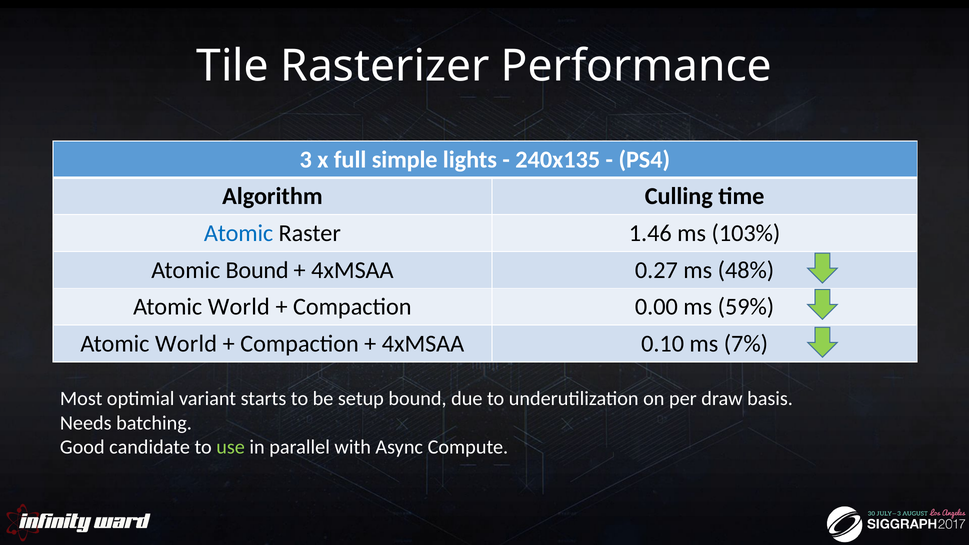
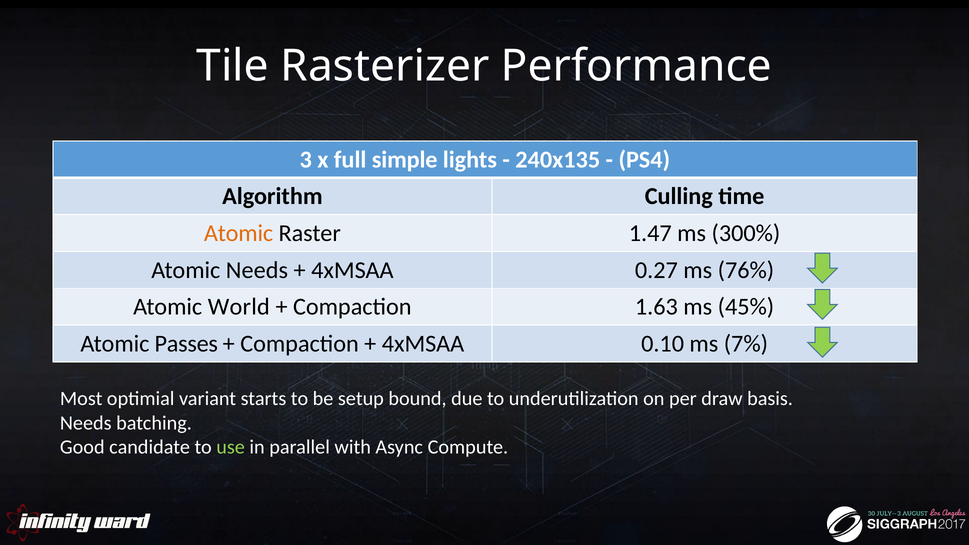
Atomic at (239, 233) colour: blue -> orange
1.46: 1.46 -> 1.47
103%: 103% -> 300%
Atomic Bound: Bound -> Needs
48%: 48% -> 76%
0.00: 0.00 -> 1.63
59%: 59% -> 45%
World at (186, 344): World -> Passes
